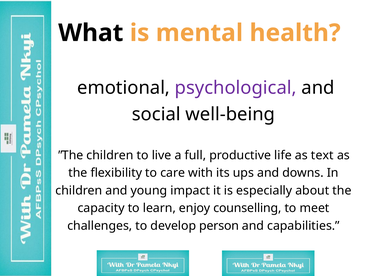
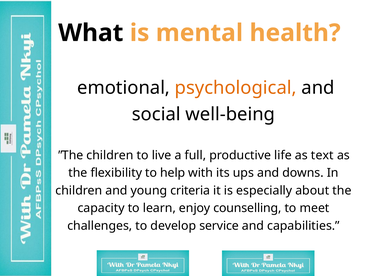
psychological colour: purple -> orange
care: care -> help
impact: impact -> criteria
person: person -> service
